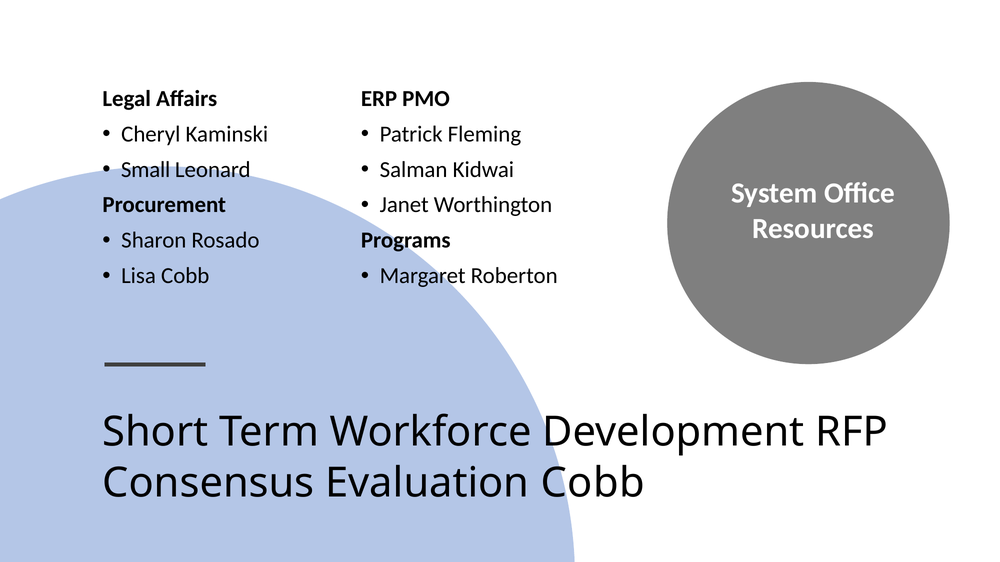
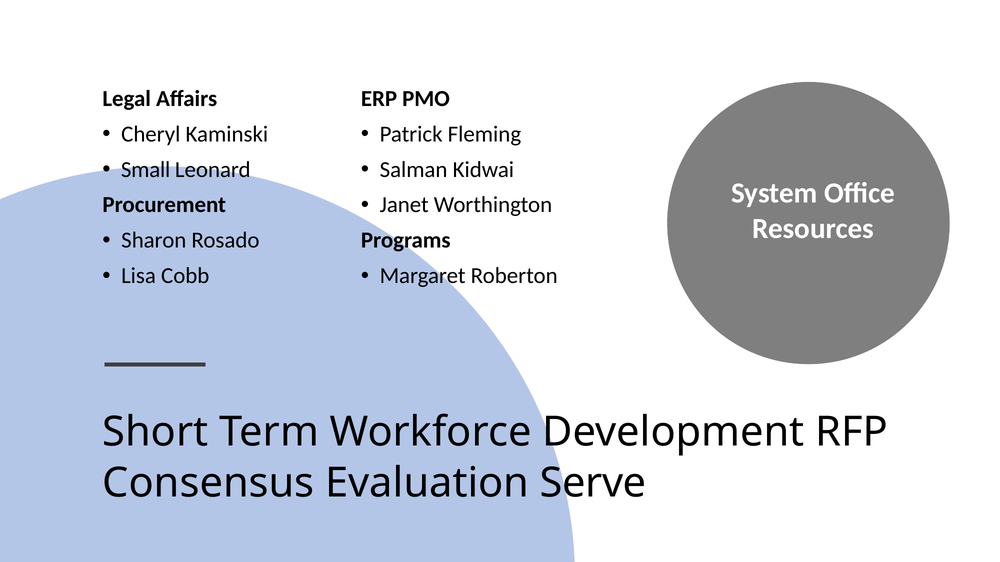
Evaluation Cobb: Cobb -> Serve
